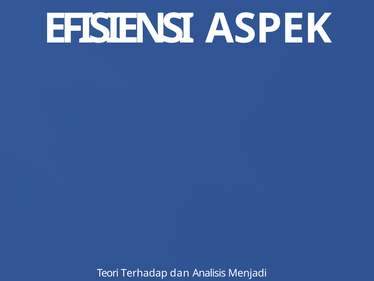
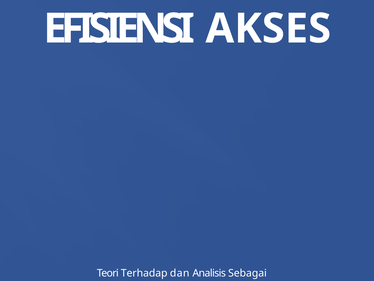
ASPEK: ASPEK -> AKSES
Menjadi: Menjadi -> Sebagai
